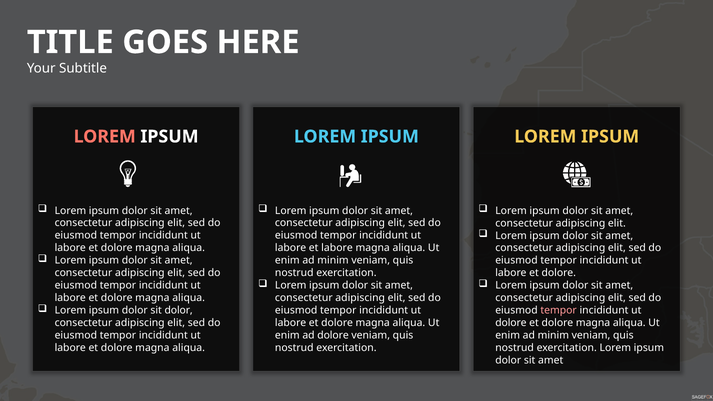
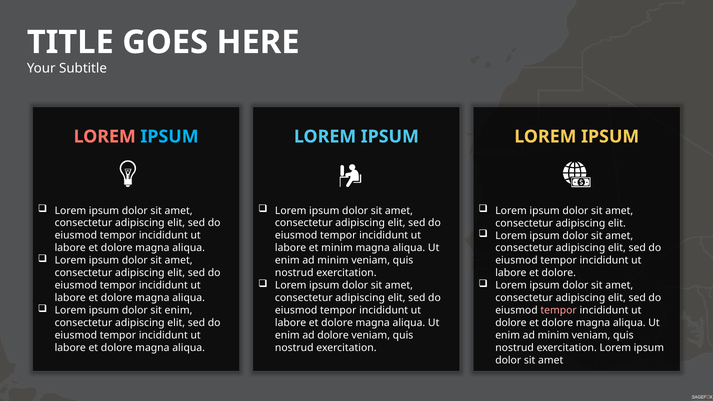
IPSUM at (169, 137) colour: white -> light blue
et labore: labore -> minim
sit dolor: dolor -> enim
